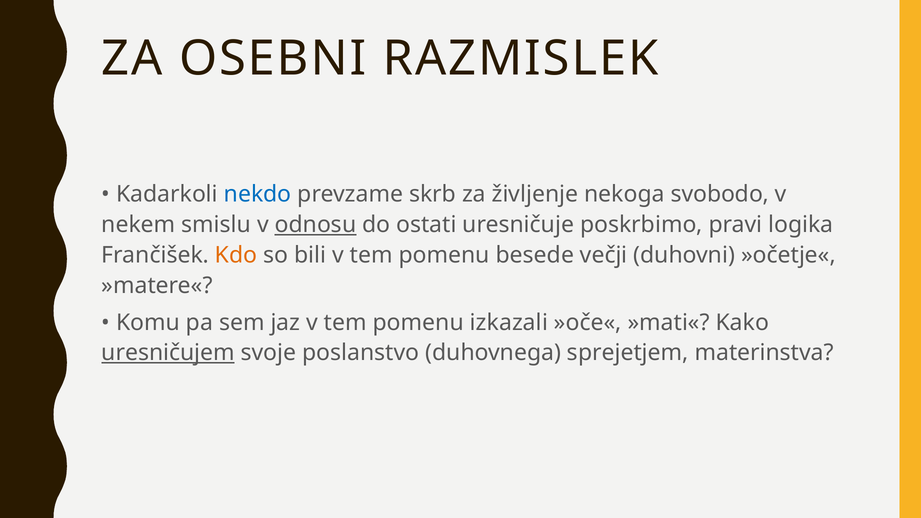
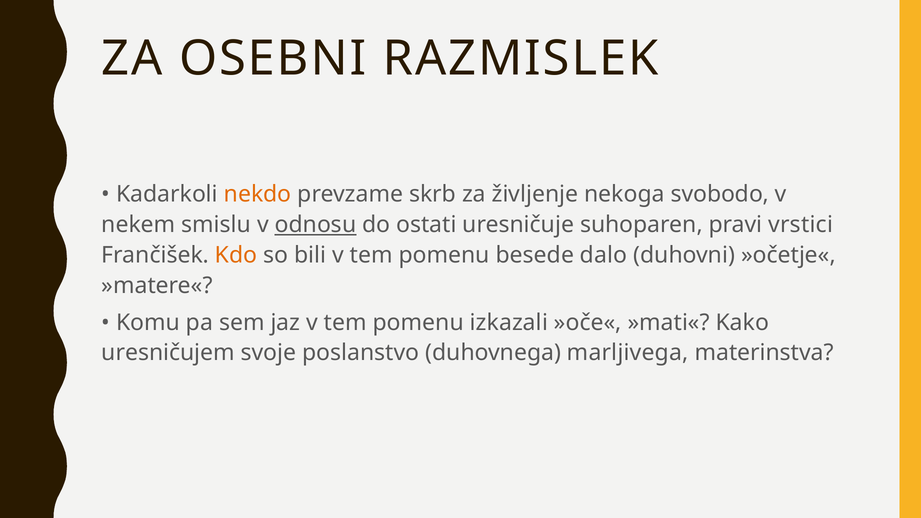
nekdo colour: blue -> orange
poskrbimo: poskrbimo -> suhoparen
logika: logika -> vrstici
večji: večji -> dalo
uresničujem underline: present -> none
sprejetjem: sprejetjem -> marljivega
